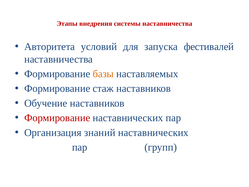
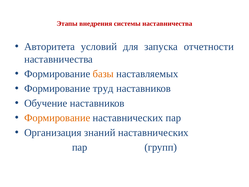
фестивалей: фестивалей -> отчетности
стаж: стаж -> труд
Формирование at (57, 118) colour: red -> orange
